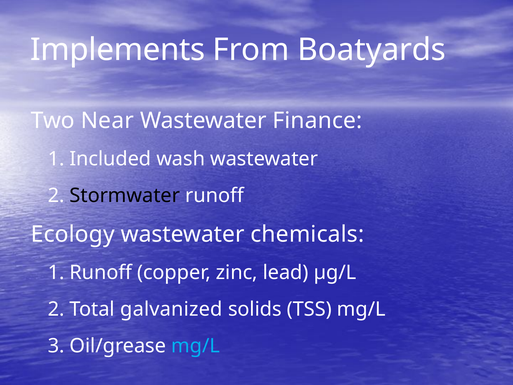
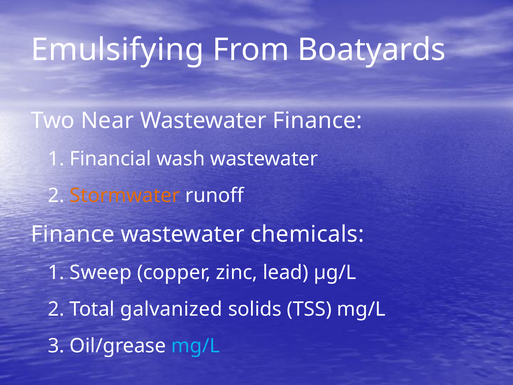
Implements: Implements -> Emulsifying
Included: Included -> Financial
Stormwater colour: black -> orange
Ecology at (73, 234): Ecology -> Finance
1 Runoff: Runoff -> Sweep
